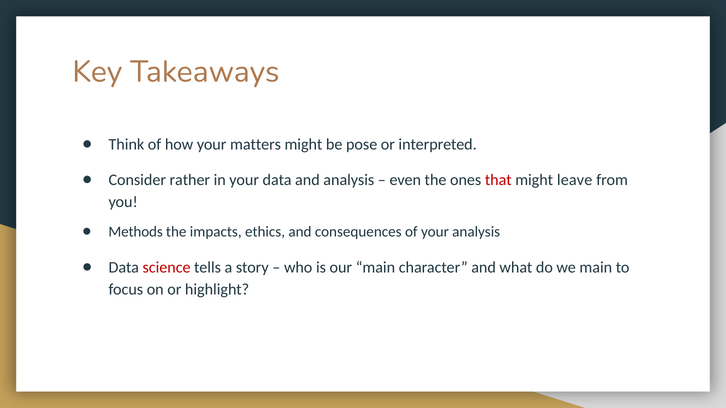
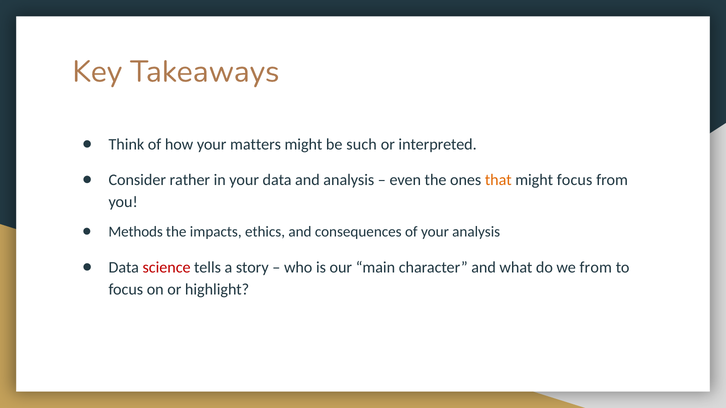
pose: pose -> such
that colour: red -> orange
might leave: leave -> focus
we main: main -> from
